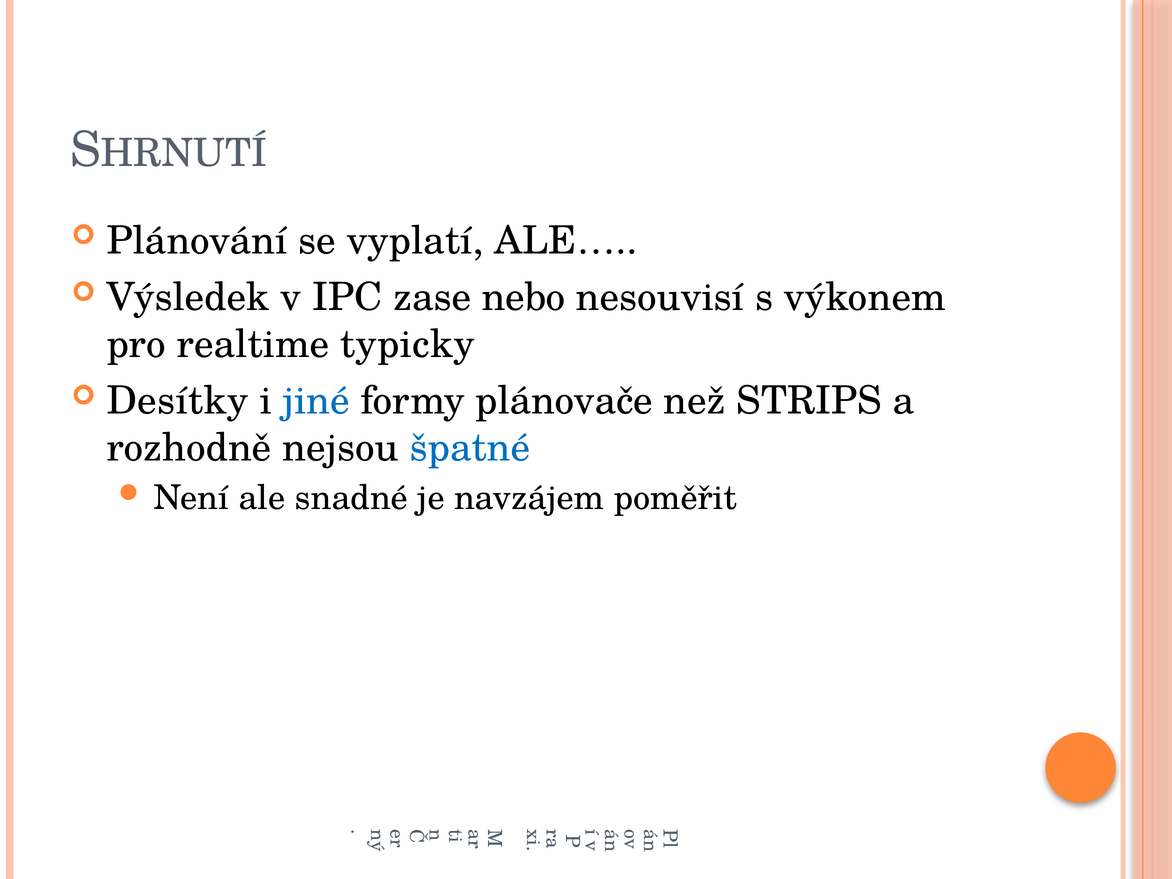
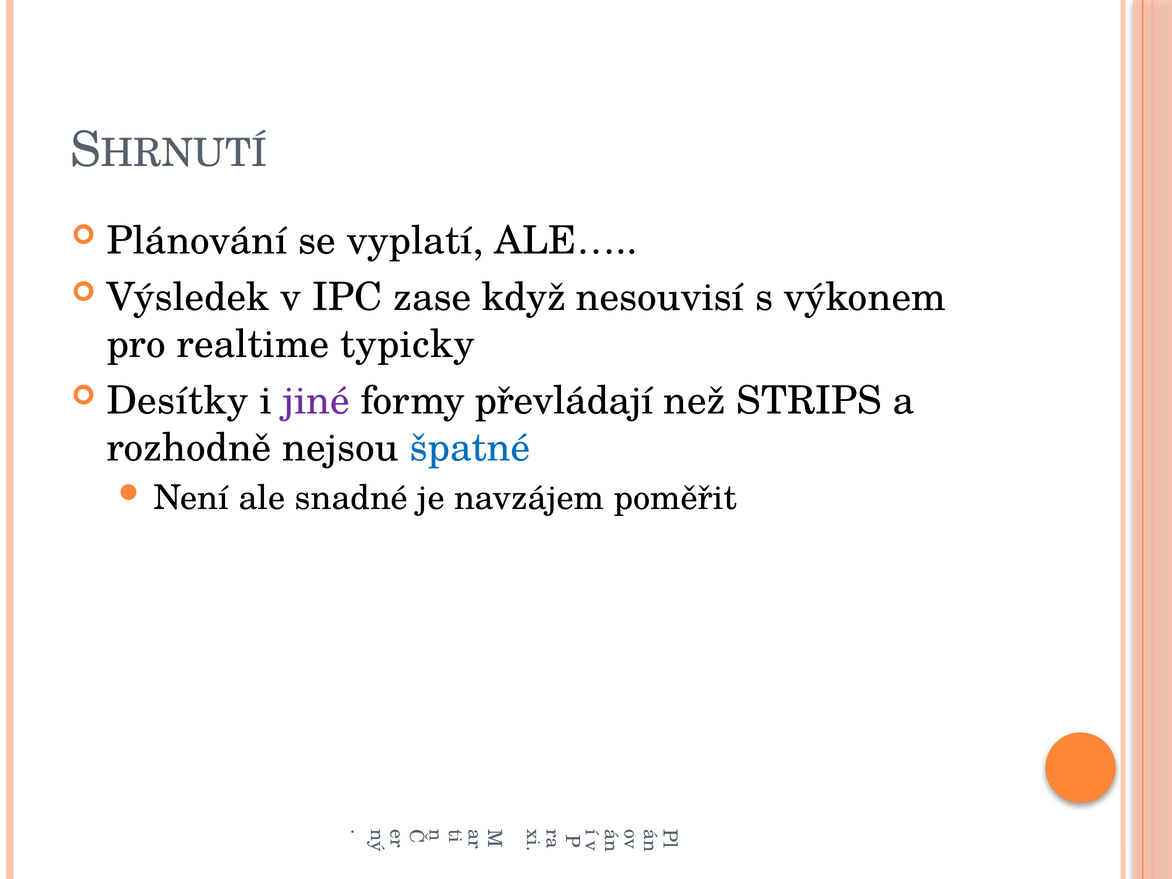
nebo: nebo -> když
jiné colour: blue -> purple
plánovače: plánovače -> převládají
